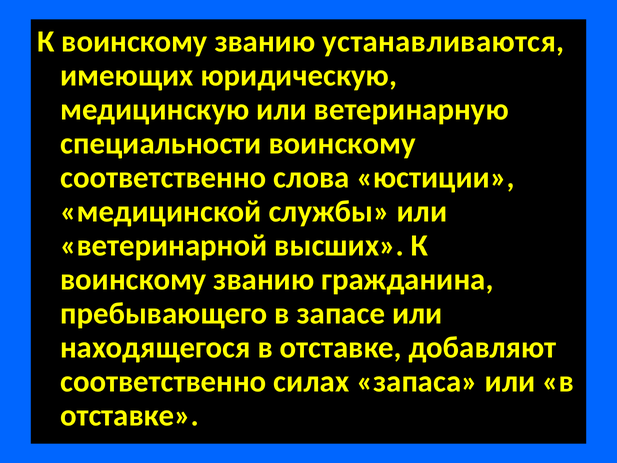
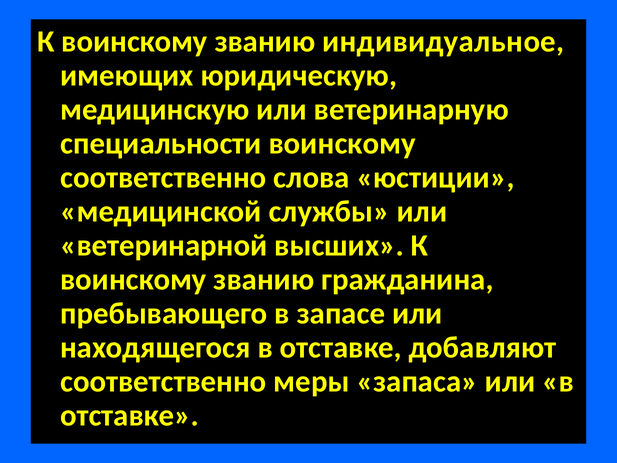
устанавливаются: устанавливаются -> индивидуальное
силах: силах -> меры
